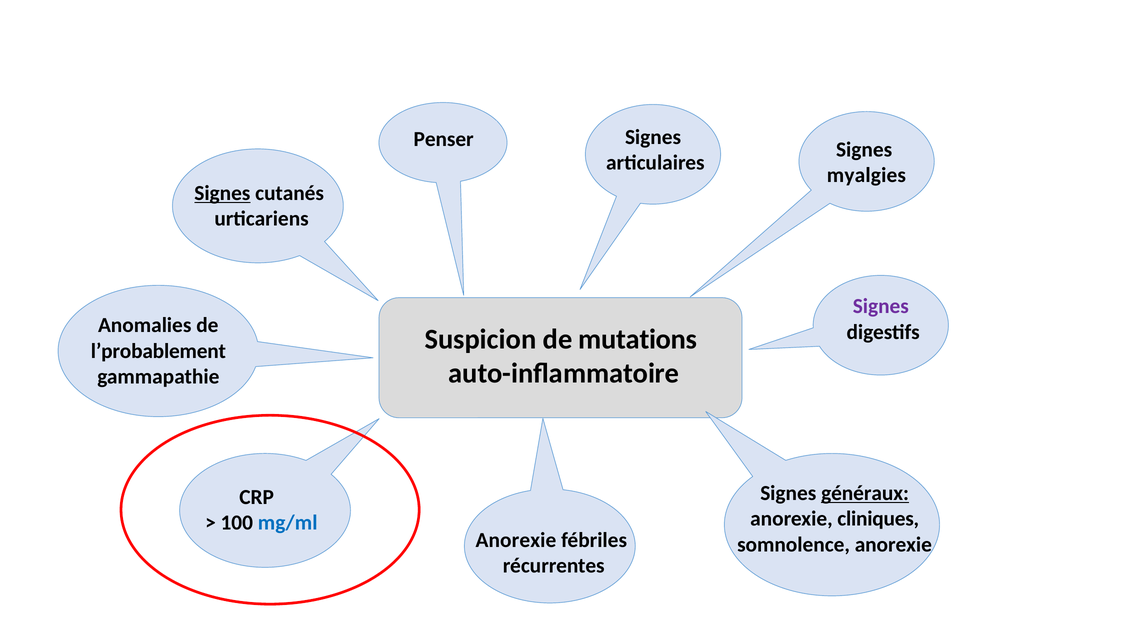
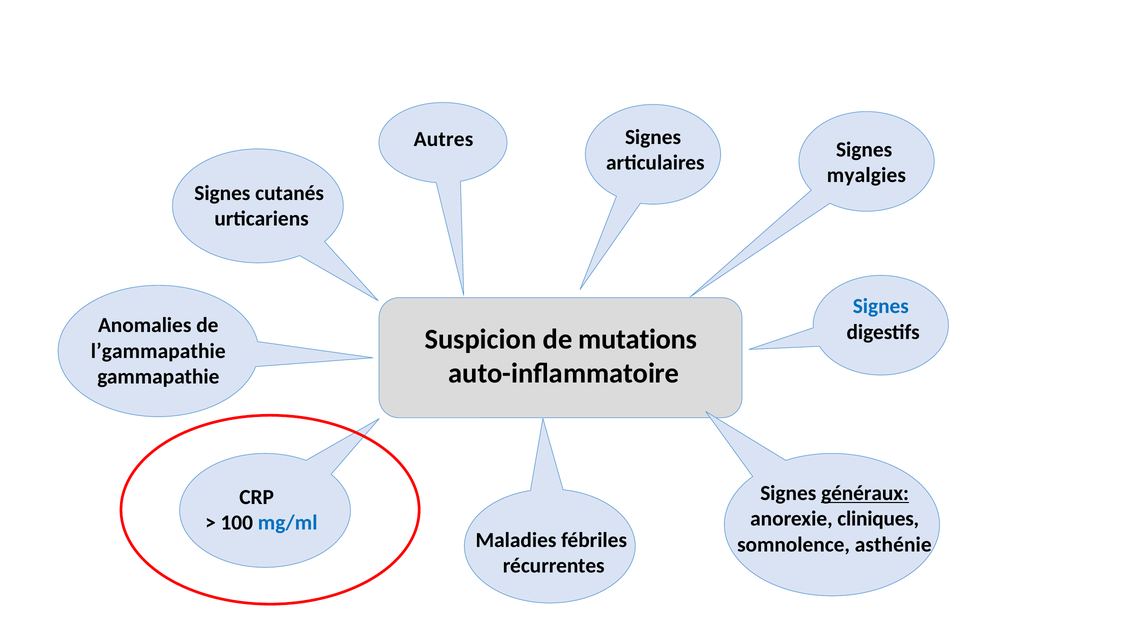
Penser: Penser -> Autres
Signes at (222, 193) underline: present -> none
Signes at (881, 306) colour: purple -> blue
l’probablement: l’probablement -> l’gammapathie
Anorexie at (516, 540): Anorexie -> Maladies
somnolence anorexie: anorexie -> asthénie
